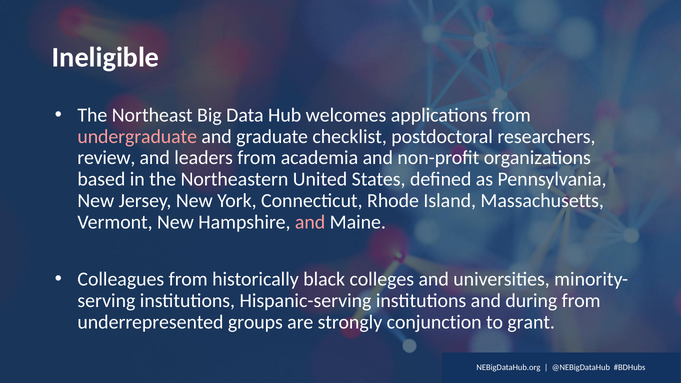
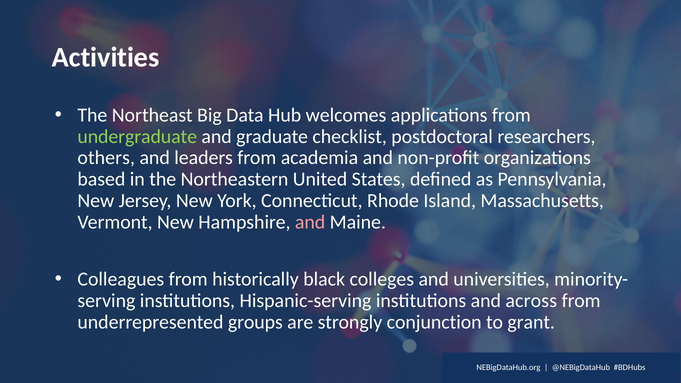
Ineligible: Ineligible -> Activities
undergraduate colour: pink -> light green
review: review -> others
during: during -> across
